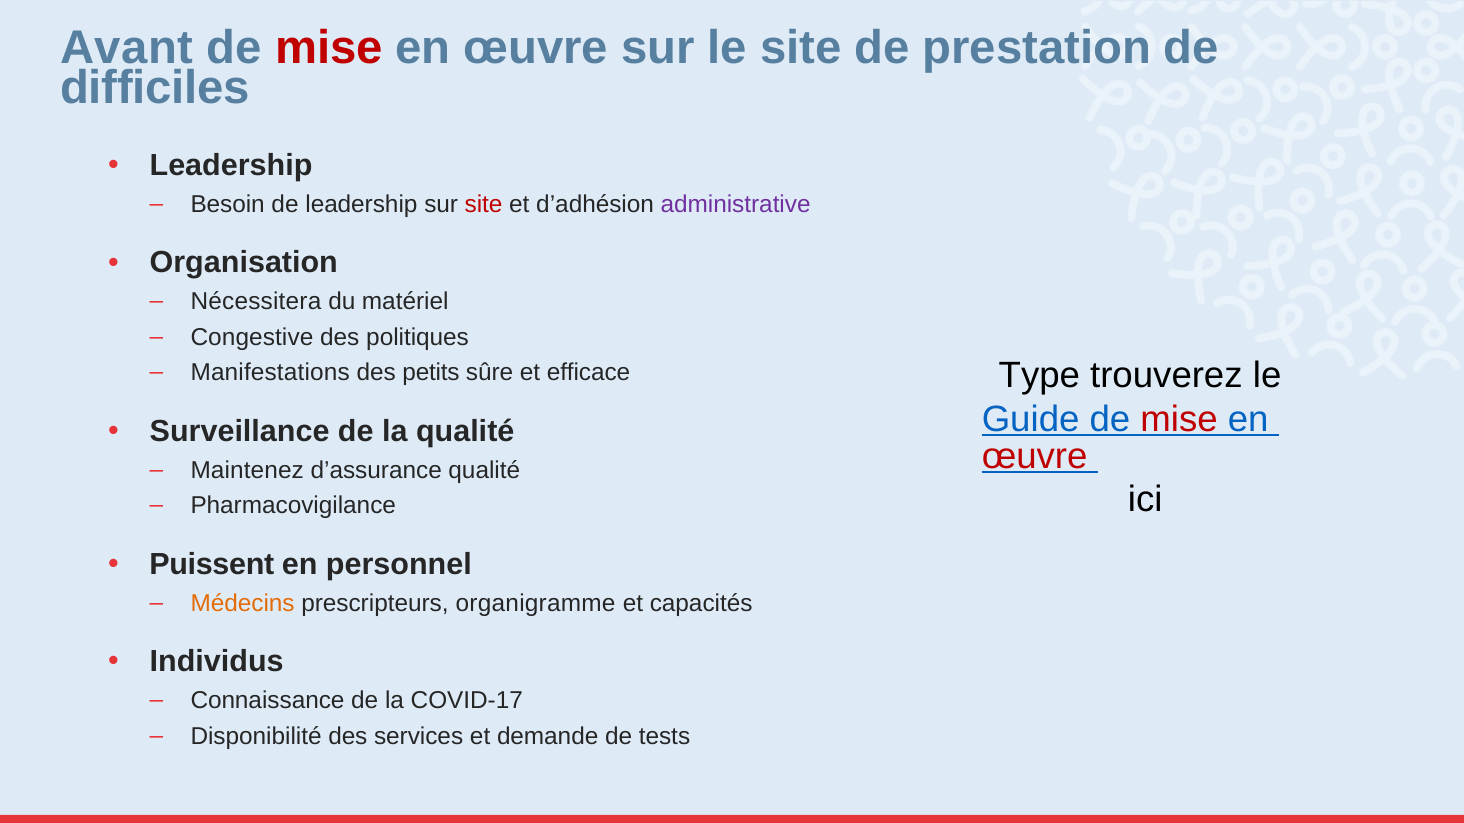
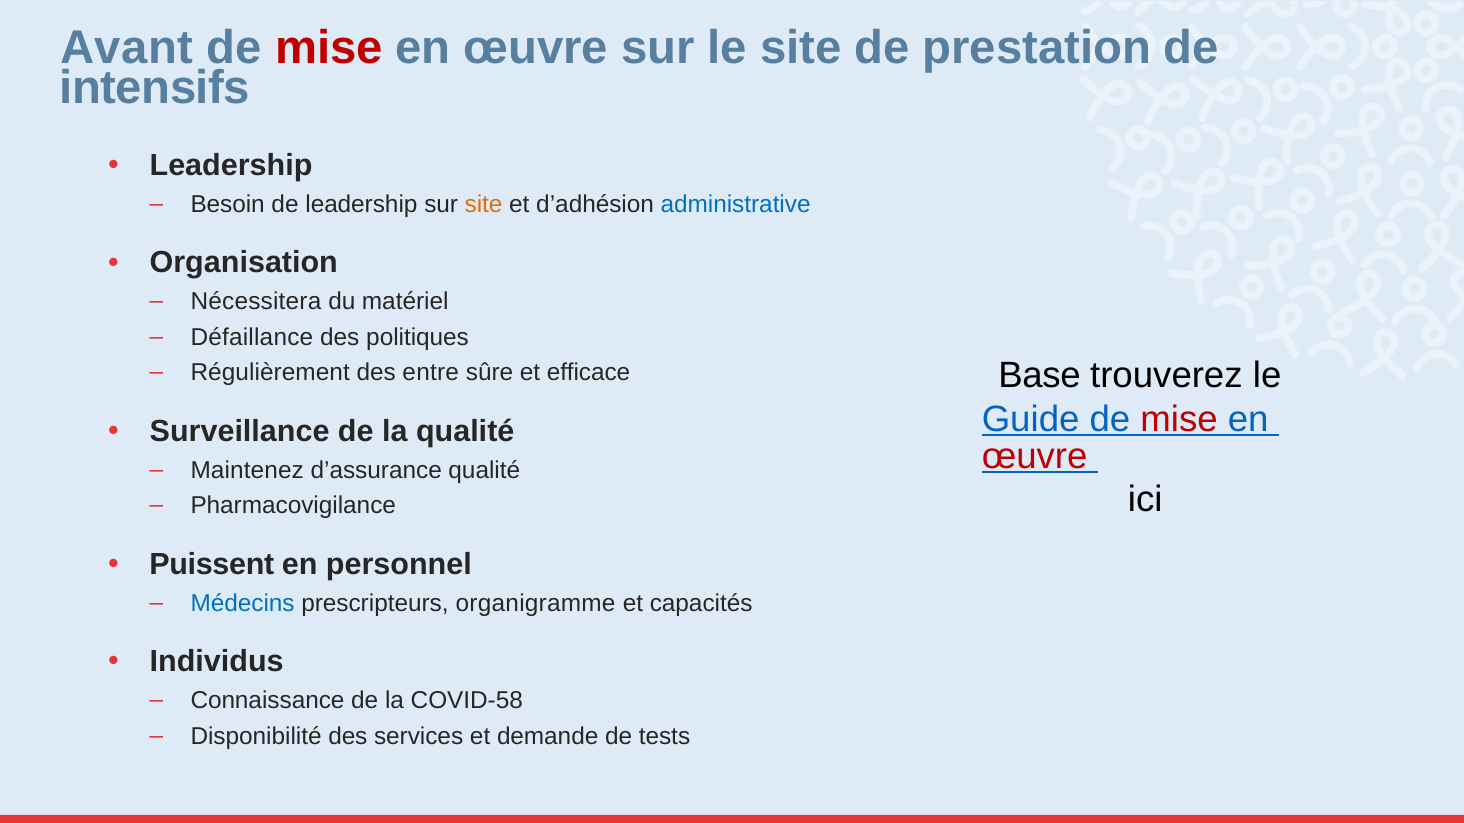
difficiles: difficiles -> intensifs
site at (484, 204) colour: red -> orange
administrative colour: purple -> blue
Congestive: Congestive -> Défaillance
Type: Type -> Base
Manifestations: Manifestations -> Régulièrement
petits: petits -> entre
Médecins colour: orange -> blue
COVID-17: COVID-17 -> COVID-58
